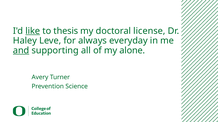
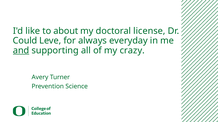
like underline: present -> none
thesis: thesis -> about
Haley: Haley -> Could
alone: alone -> crazy
